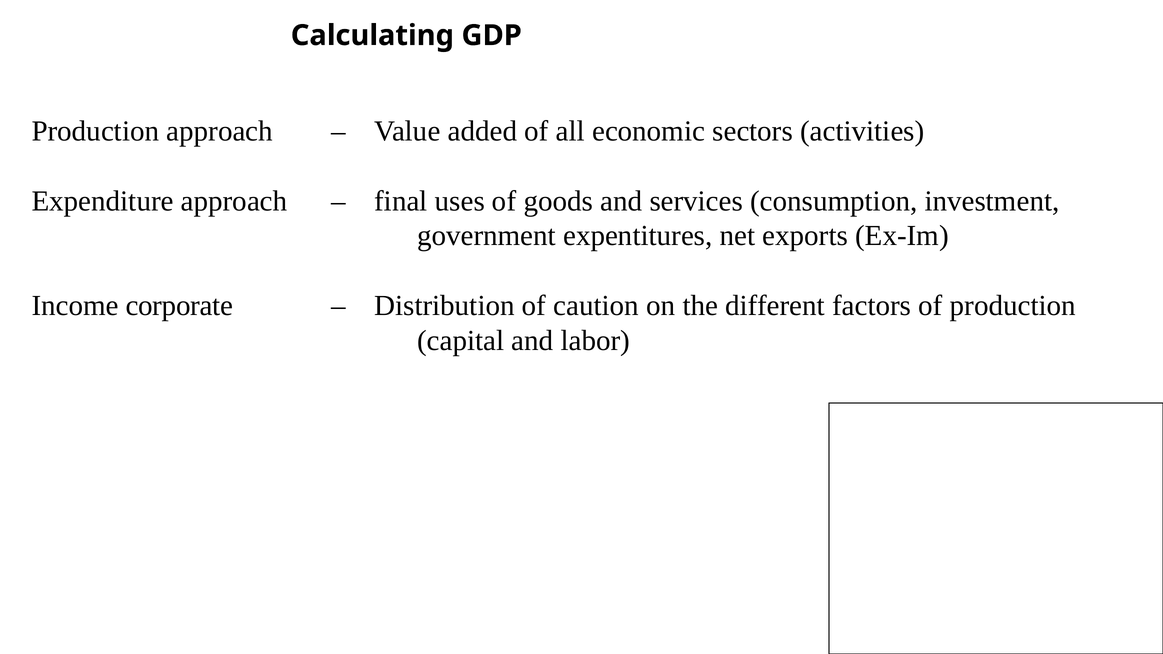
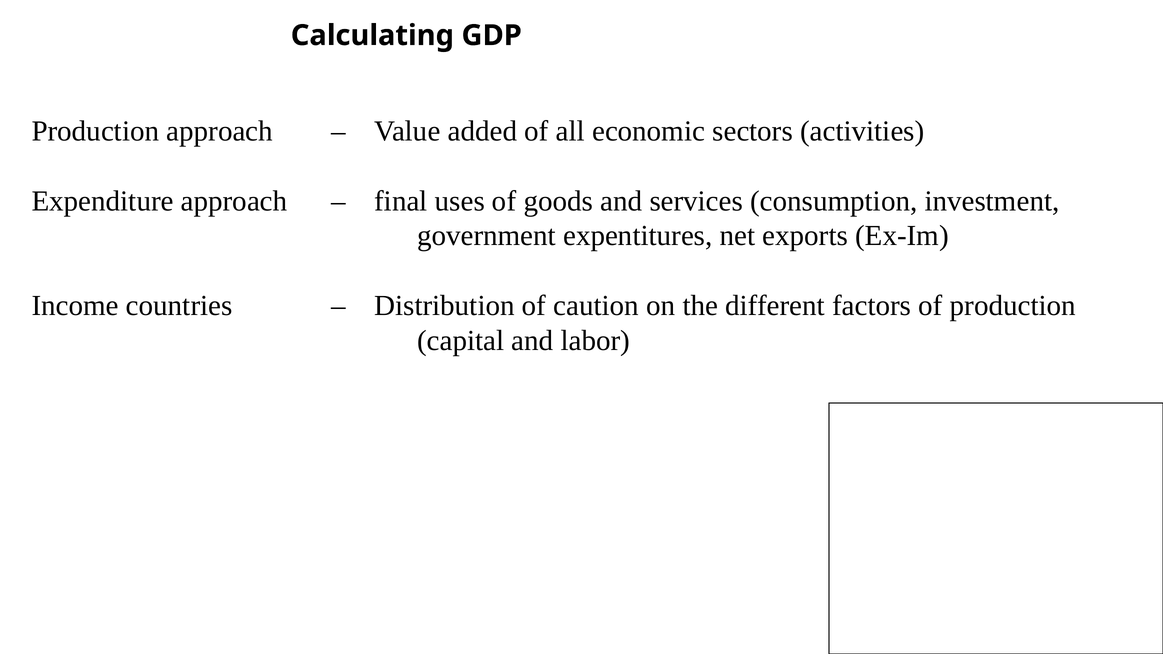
corporate: corporate -> countries
